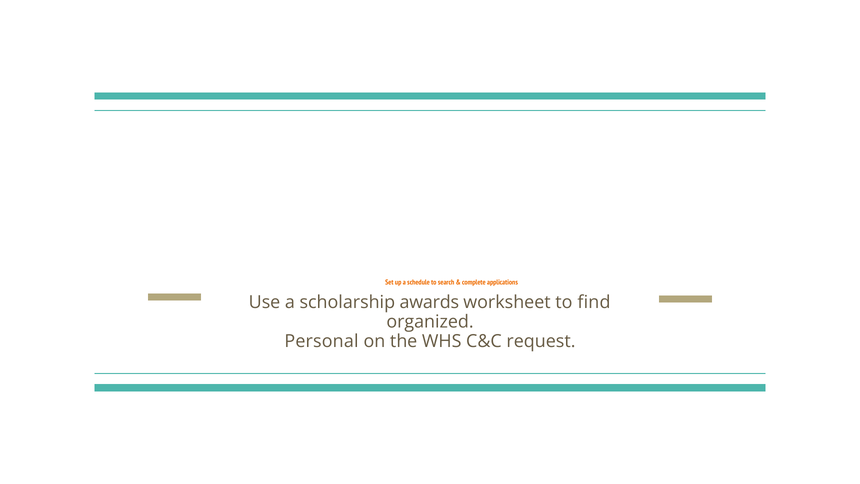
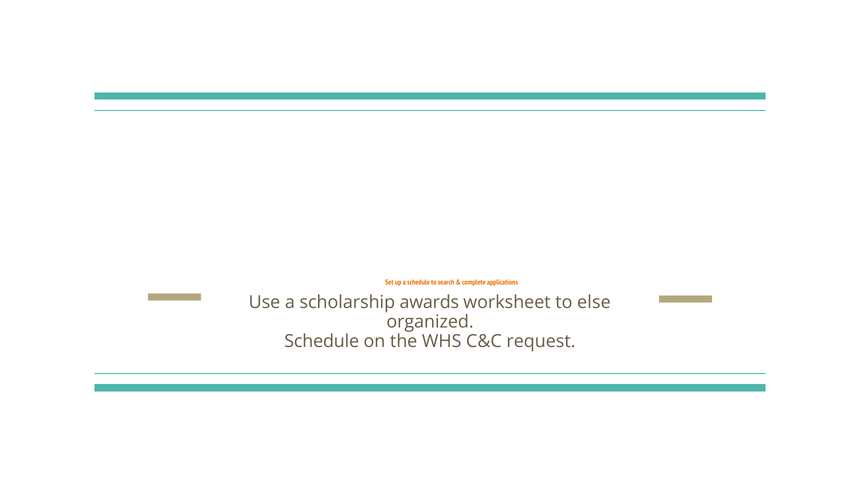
find: find -> else
Personal at (321, 341): Personal -> Schedule
